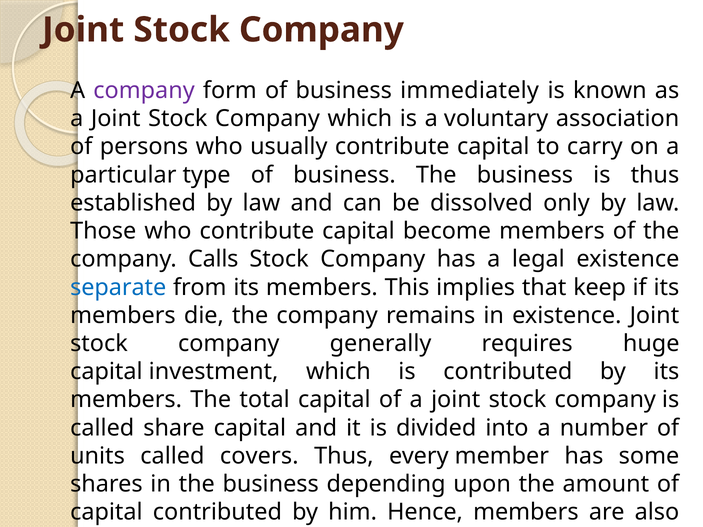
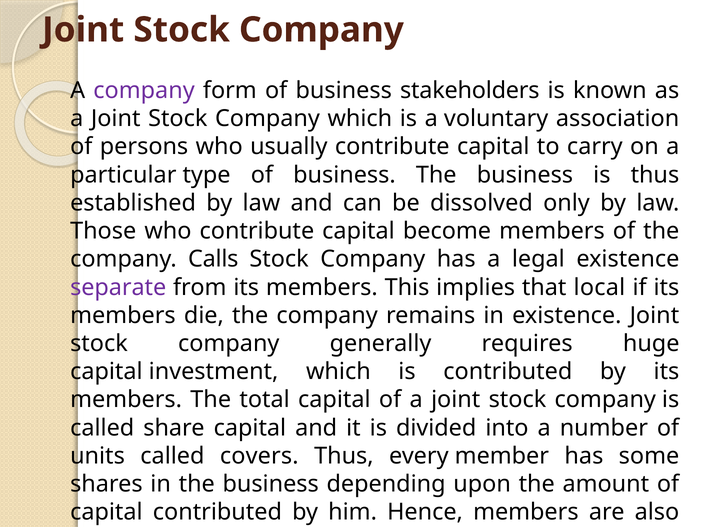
immediately: immediately -> stakeholders
separate colour: blue -> purple
keep: keep -> local
